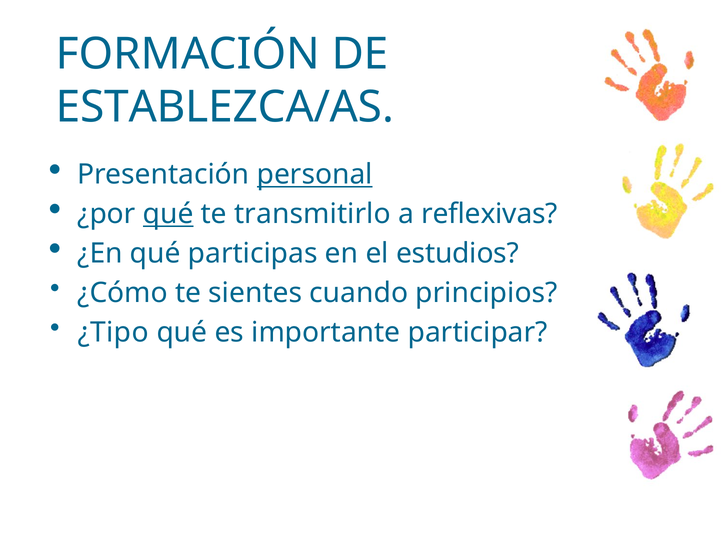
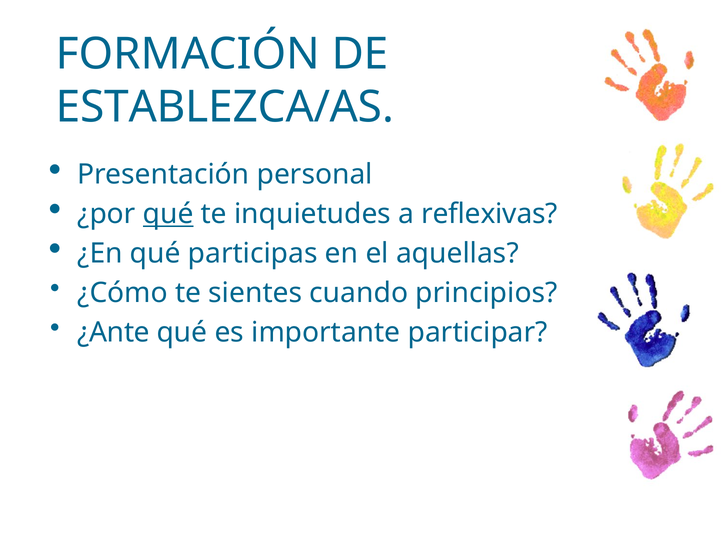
personal underline: present -> none
transmitirlo: transmitirlo -> inquietudes
estudios: estudios -> aquellas
¿Tipo: ¿Tipo -> ¿Ante
